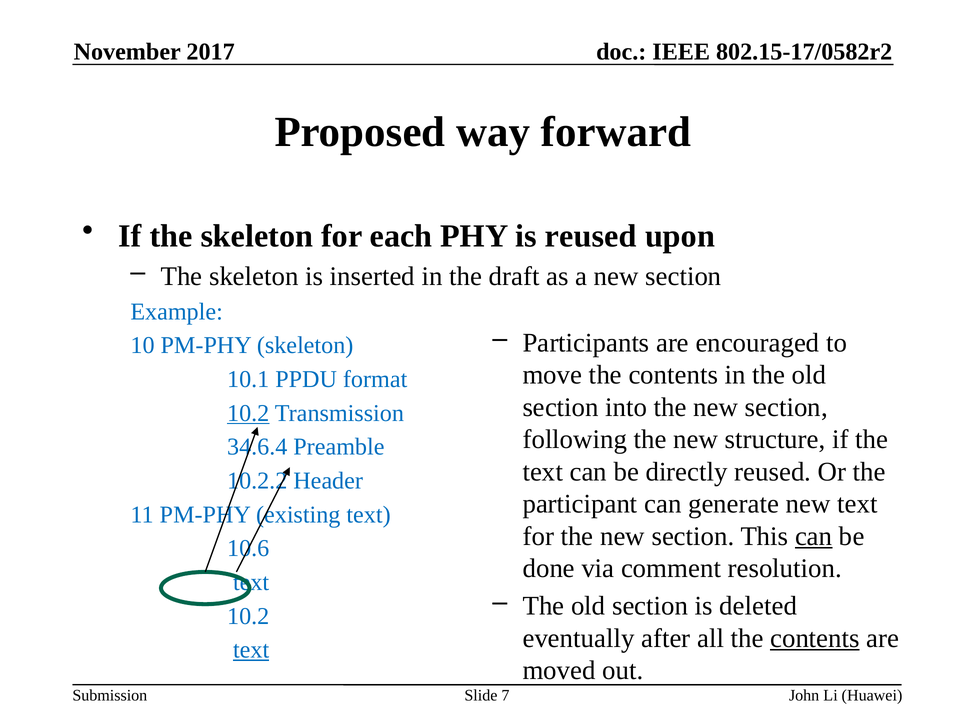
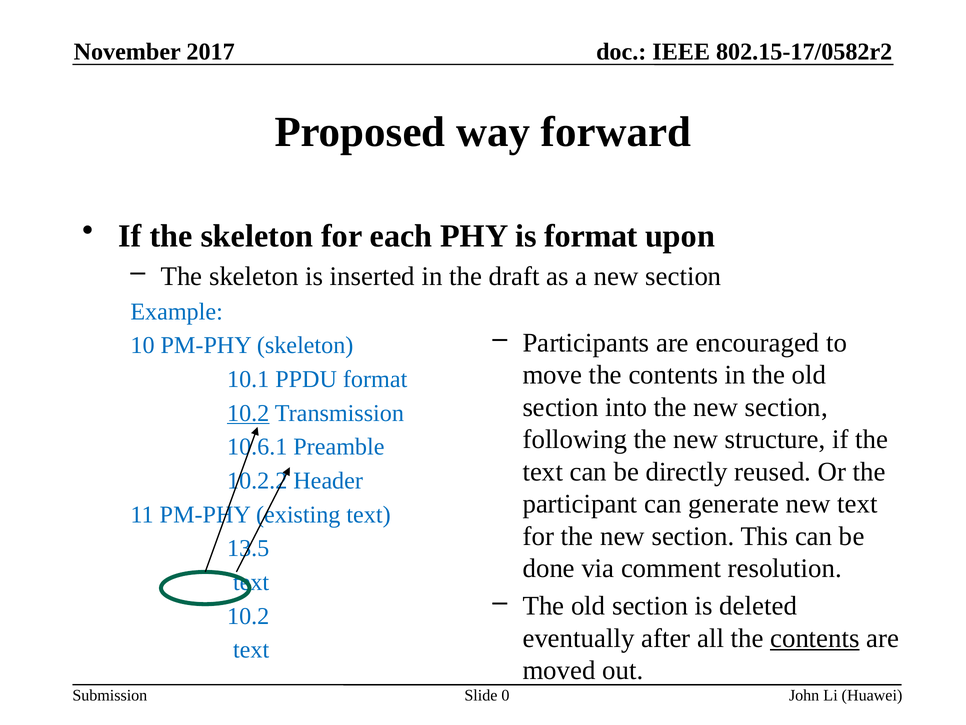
is reused: reused -> format
34.6.4: 34.6.4 -> 10.6.1
can at (814, 536) underline: present -> none
10.6: 10.6 -> 13.5
text at (251, 649) underline: present -> none
7: 7 -> 0
